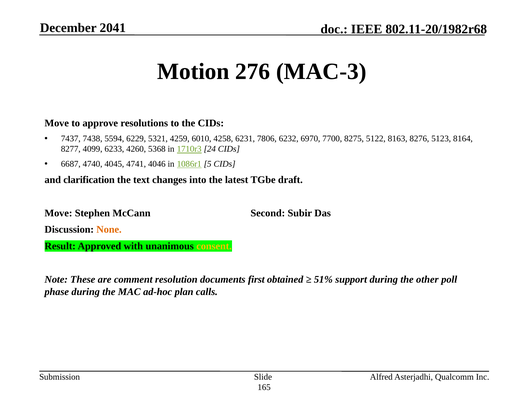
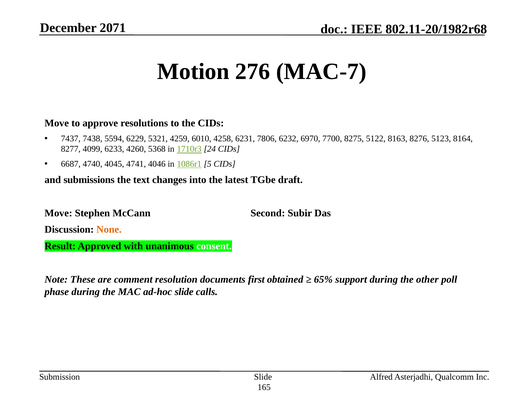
2041: 2041 -> 2071
MAC-3: MAC-3 -> MAC-7
clarification: clarification -> submissions
consent colour: yellow -> white
51%: 51% -> 65%
ad-hoc plan: plan -> slide
